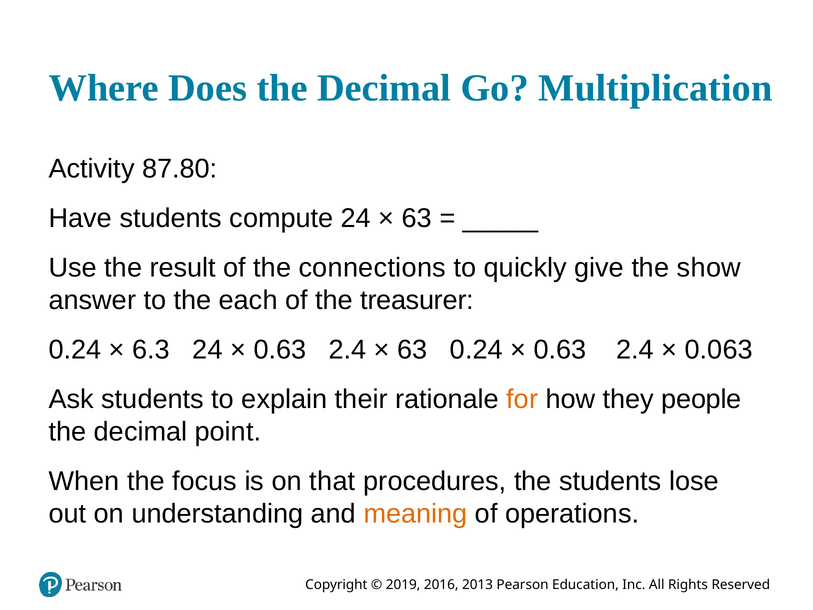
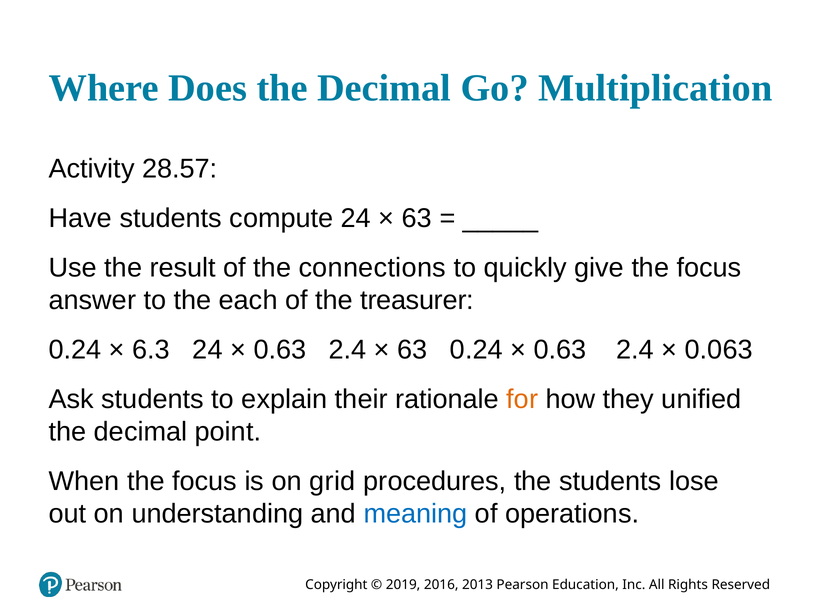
87.80: 87.80 -> 28.57
give the show: show -> focus
people: people -> unified
that: that -> grid
meaning colour: orange -> blue
